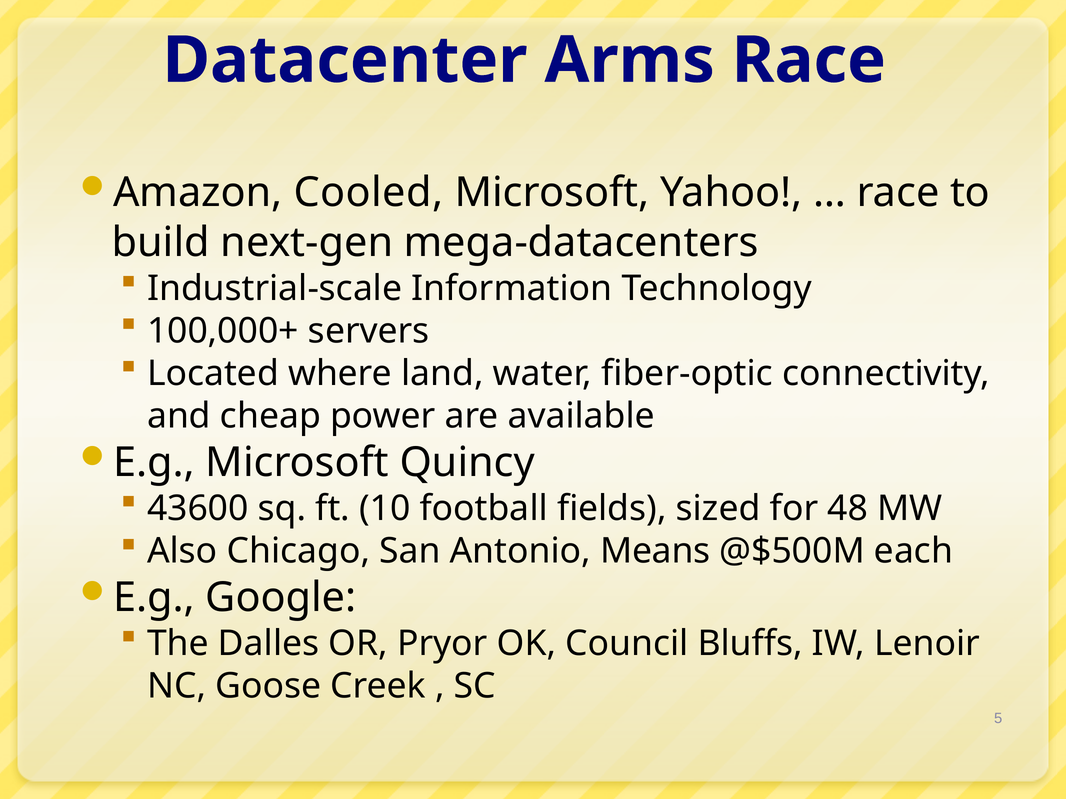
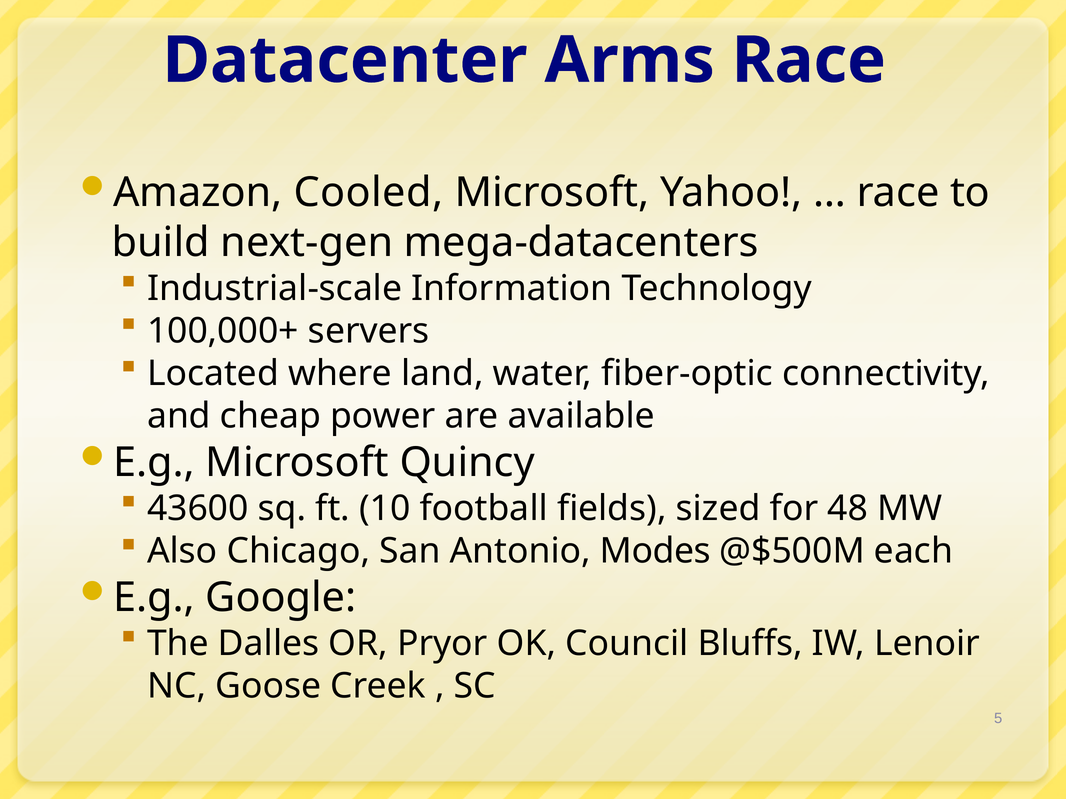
Means: Means -> Modes
